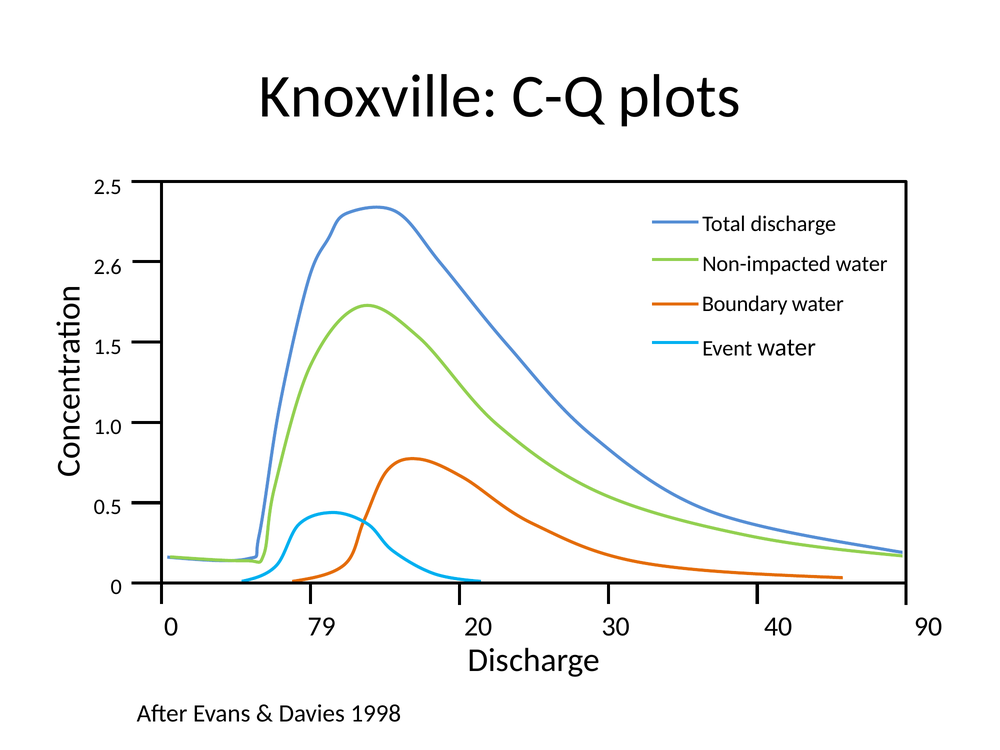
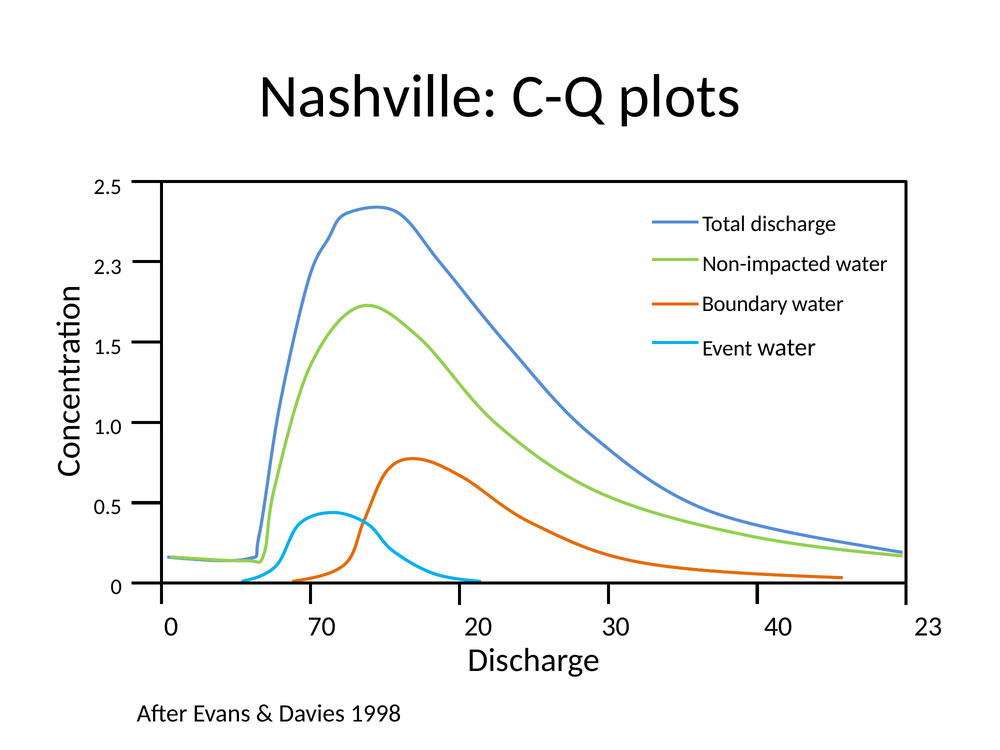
Knoxville: Knoxville -> Nashville
2.6: 2.6 -> 2.3
79: 79 -> 70
90: 90 -> 23
